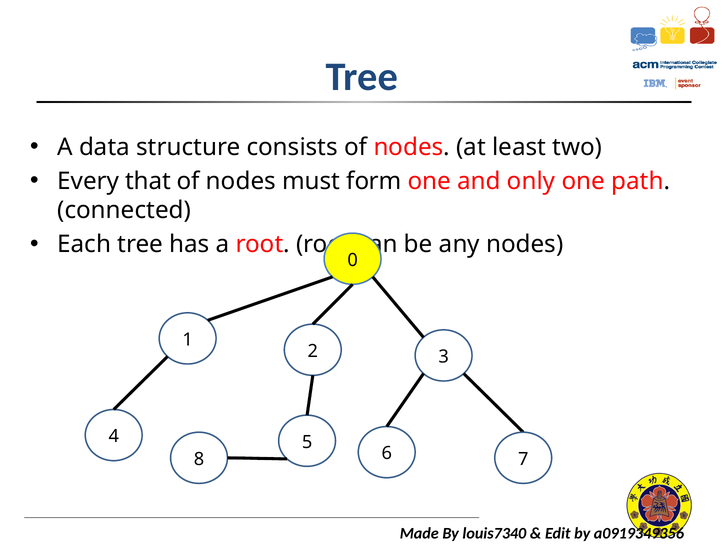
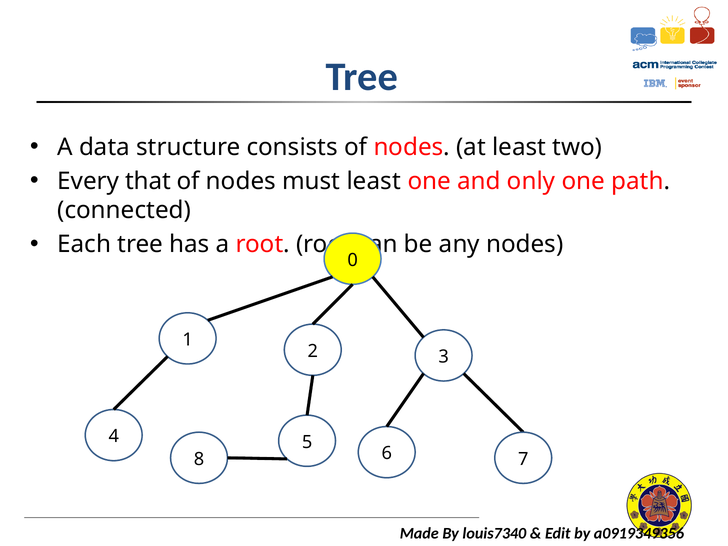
must form: form -> least
